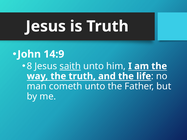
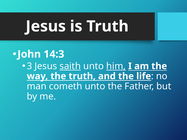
14:9: 14:9 -> 14:3
8: 8 -> 3
him underline: none -> present
